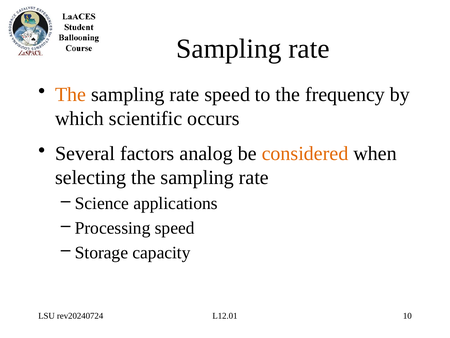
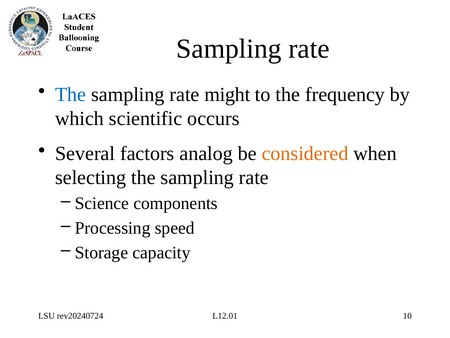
The at (71, 94) colour: orange -> blue
rate speed: speed -> might
applications: applications -> components
